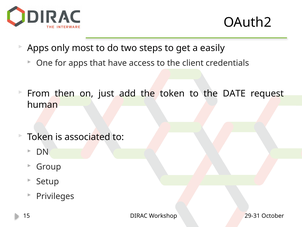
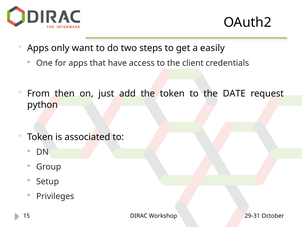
most: most -> want
human: human -> python
